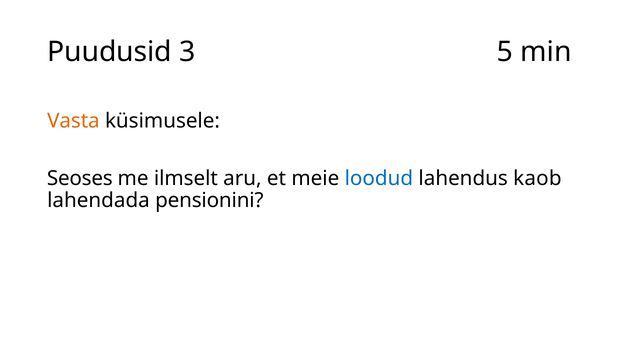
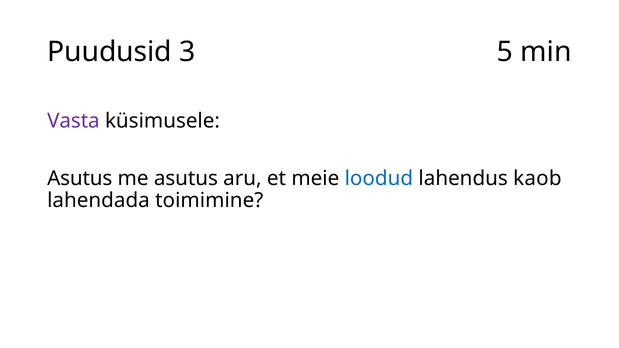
Vasta colour: orange -> purple
Seoses at (80, 178): Seoses -> Asutus
me ilmselt: ilmselt -> asutus
pensionini: pensionini -> toimimine
